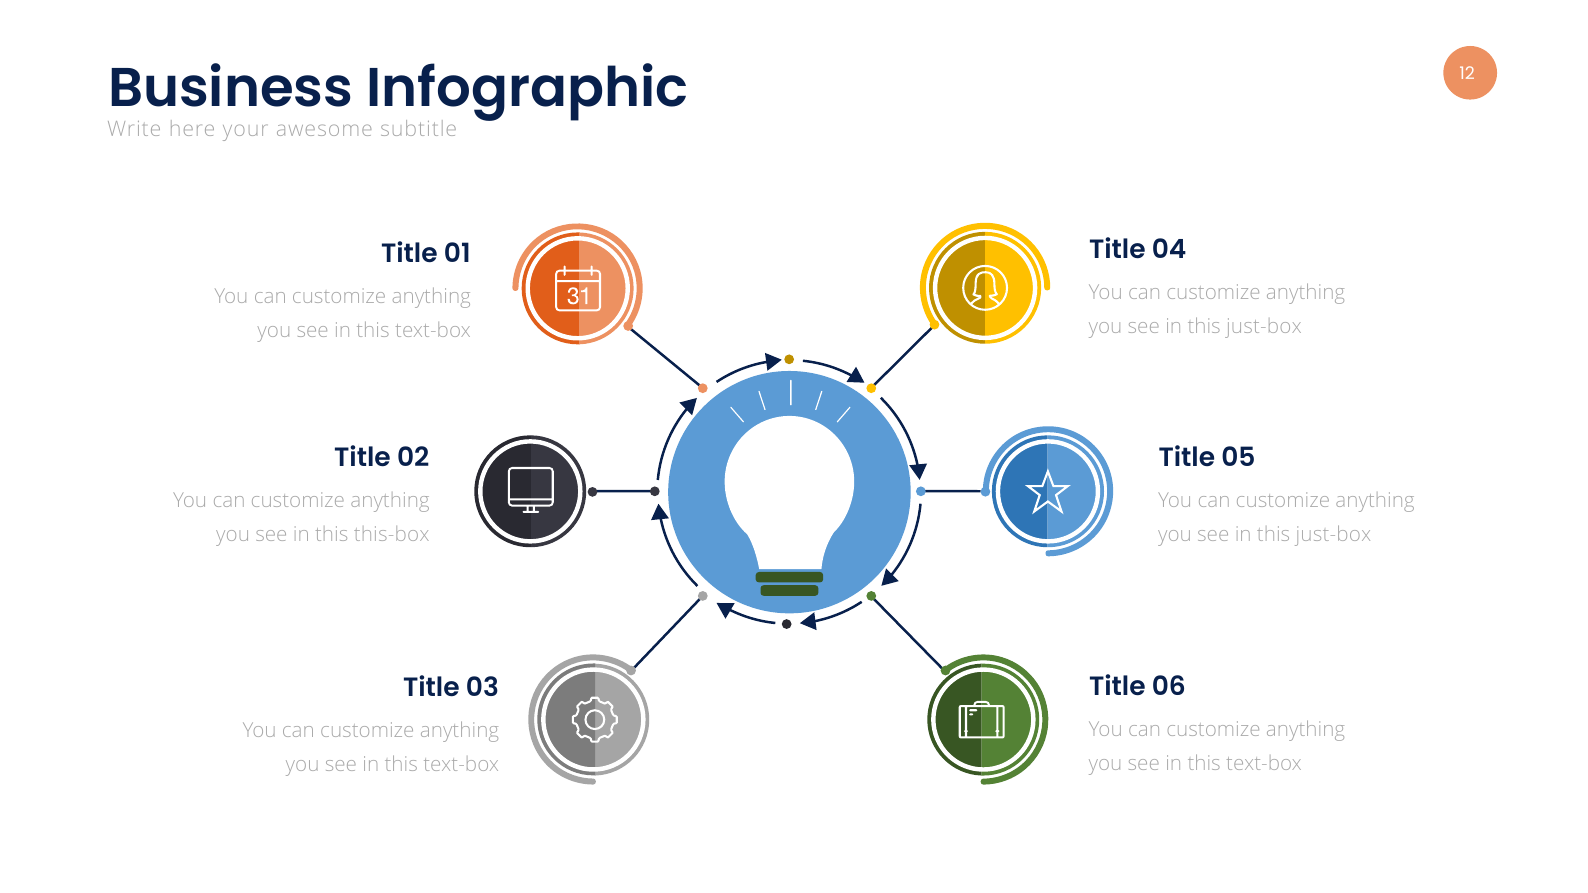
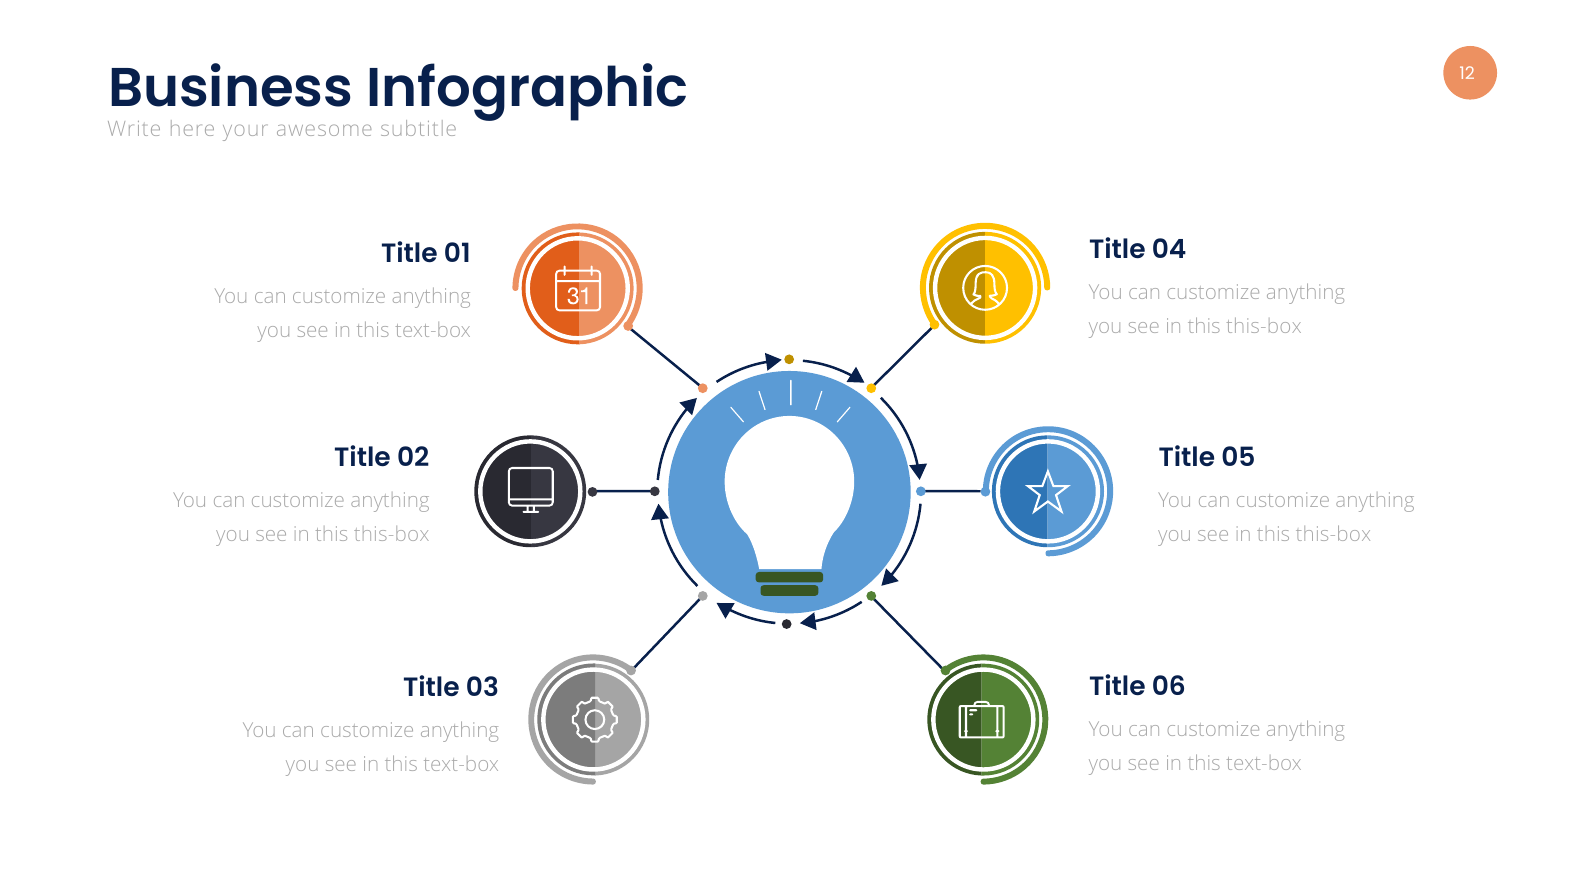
just-box at (1264, 327): just-box -> this-box
just-box at (1334, 535): just-box -> this-box
